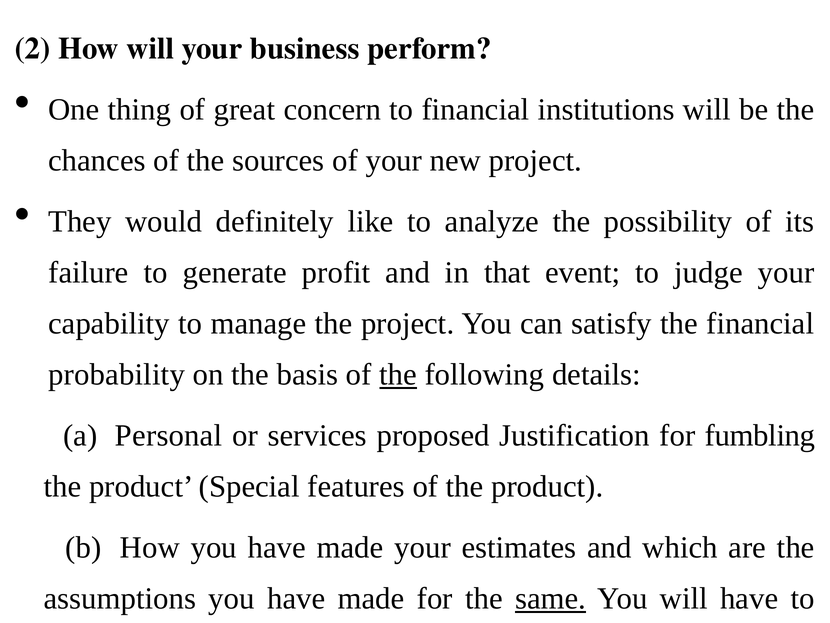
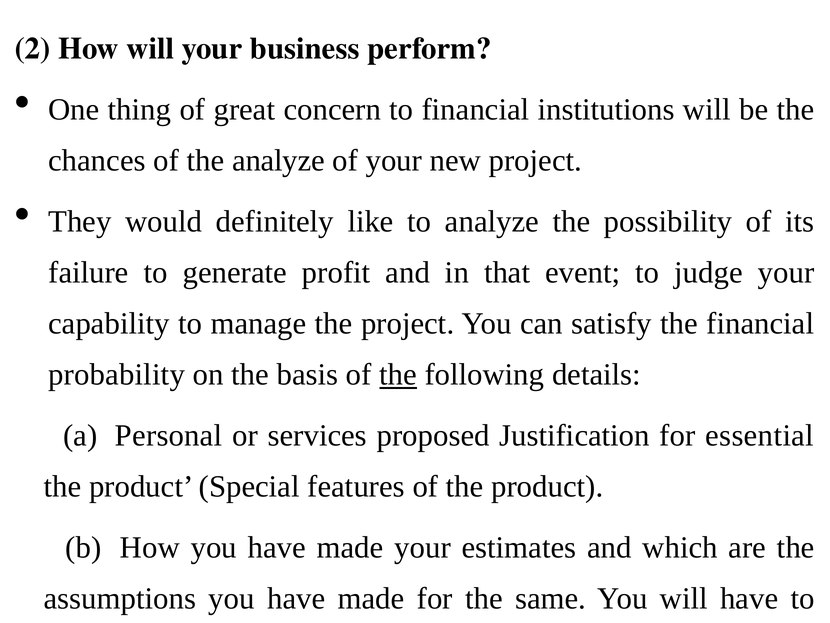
the sources: sources -> analyze
fumbling: fumbling -> essential
same underline: present -> none
